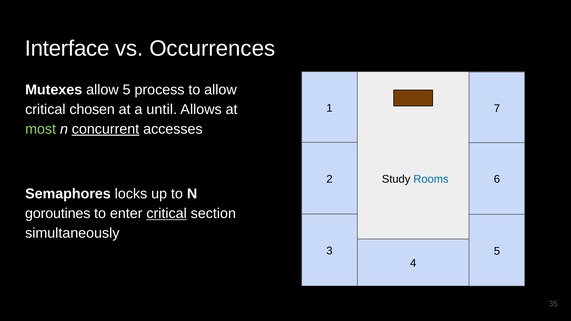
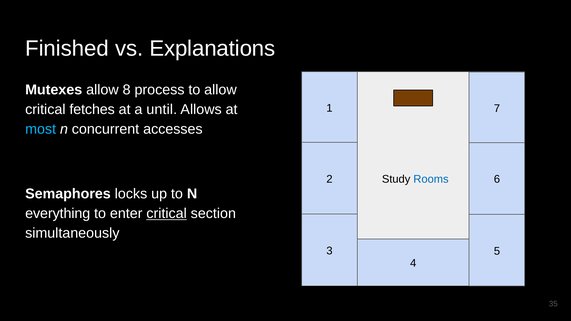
Interface: Interface -> Finished
Occurrences: Occurrences -> Explanations
allow 5: 5 -> 8
chosen: chosen -> fetches
most colour: light green -> light blue
concurrent underline: present -> none
goroutines: goroutines -> everything
